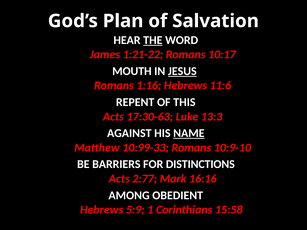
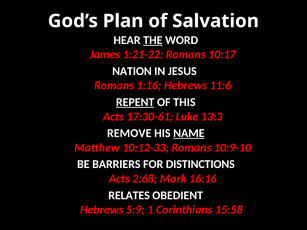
MOUTH: MOUTH -> NATION
JESUS underline: present -> none
REPENT underline: none -> present
17:30-63: 17:30-63 -> 17:30-61
AGAINST: AGAINST -> REMOVE
10:99-33: 10:99-33 -> 10:12-33
2:77: 2:77 -> 2:68
AMONG: AMONG -> RELATES
